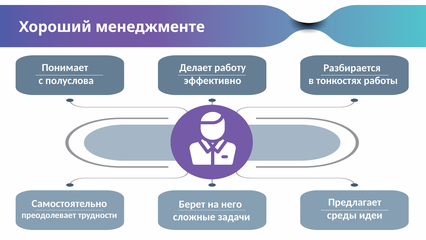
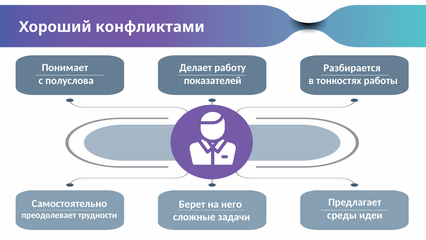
менеджменте: менеджменте -> конфликтами
эффективно: эффективно -> показателей
